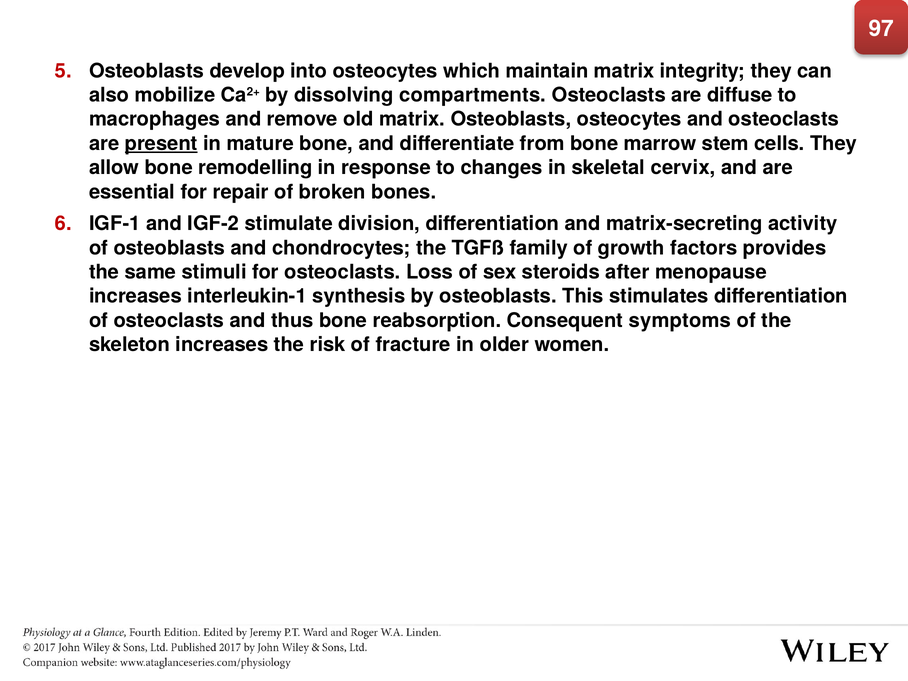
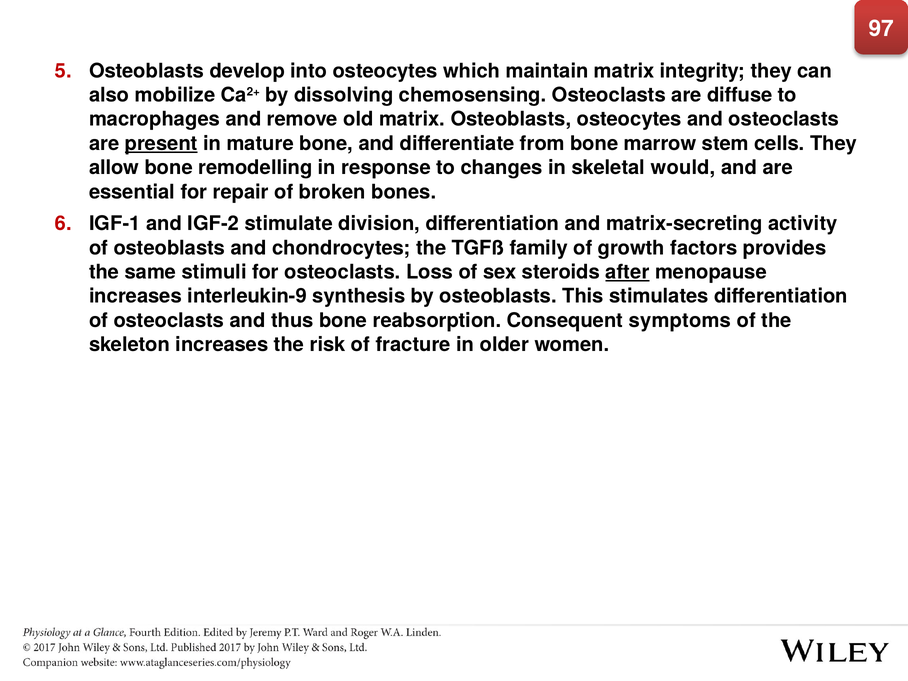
compartments: compartments -> chemosensing
cervix: cervix -> would
after underline: none -> present
interleukin-1: interleukin-1 -> interleukin-9
